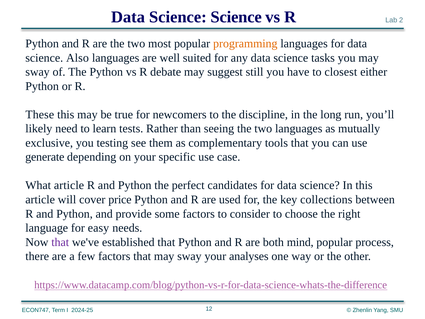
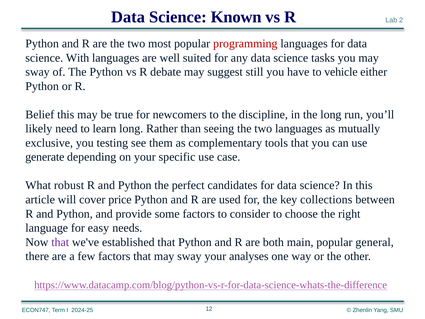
Science Science: Science -> Known
programming colour: orange -> red
Also: Also -> With
closest: closest -> vehicle
These: These -> Belief
learn tests: tests -> long
What article: article -> robust
mind: mind -> main
process: process -> general
